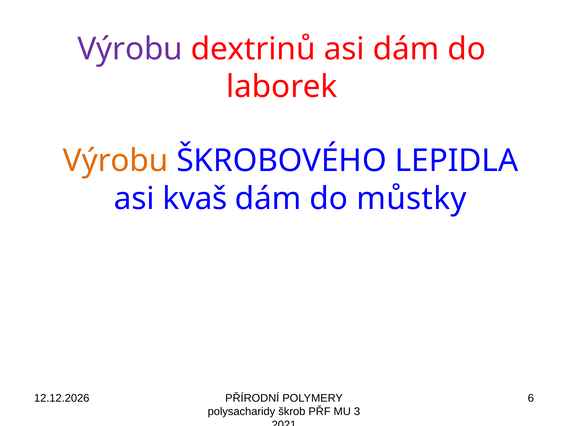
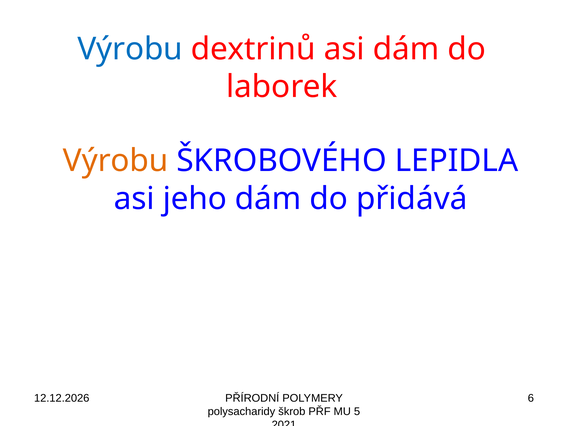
Výrobu at (130, 49) colour: purple -> blue
kvaš: kvaš -> jeho
můstky: můstky -> přidává
3: 3 -> 5
